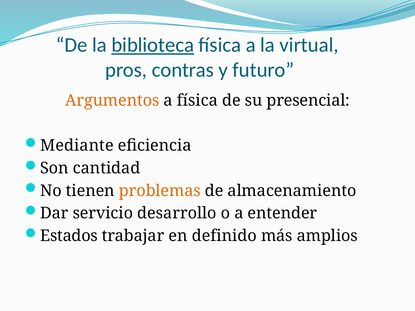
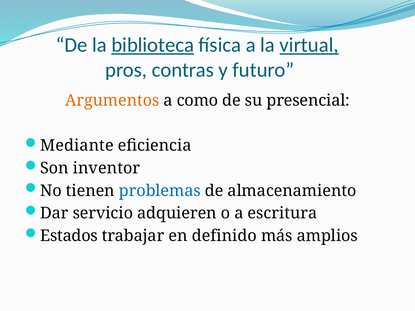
virtual underline: none -> present
a física: física -> como
cantidad: cantidad -> inventor
problemas colour: orange -> blue
desarrollo: desarrollo -> adquieren
entender: entender -> escritura
